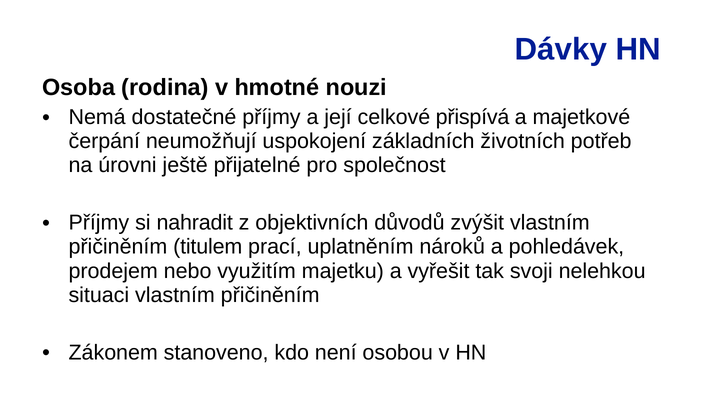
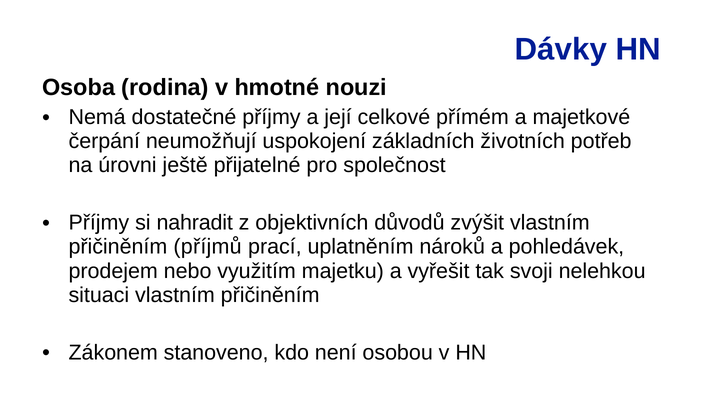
přispívá: přispívá -> přímém
titulem: titulem -> příjmů
